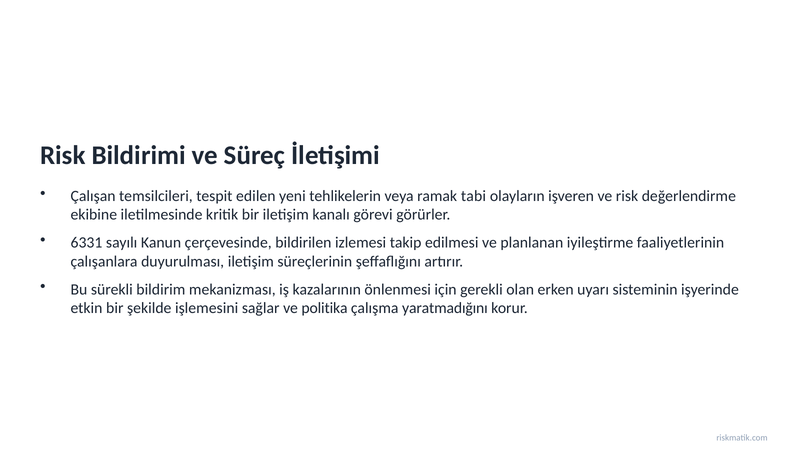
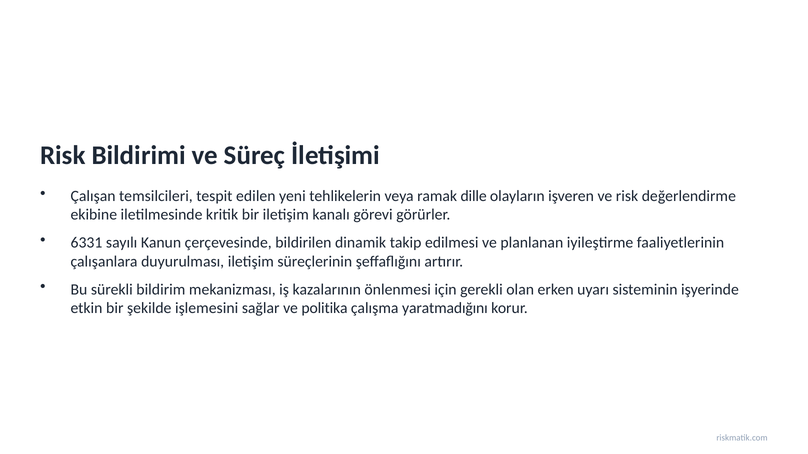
tabi: tabi -> dille
izlemesi: izlemesi -> dinamik
